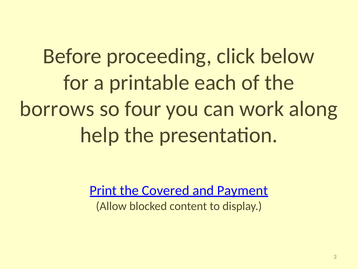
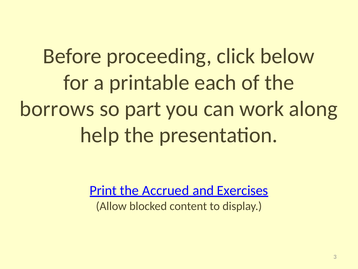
four: four -> part
Covered: Covered -> Accrued
Payment: Payment -> Exercises
